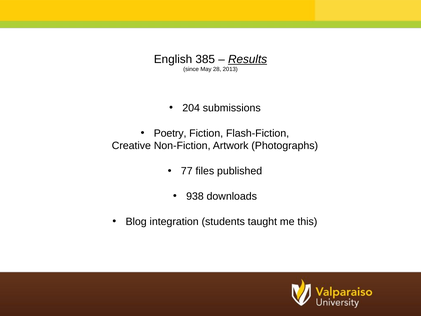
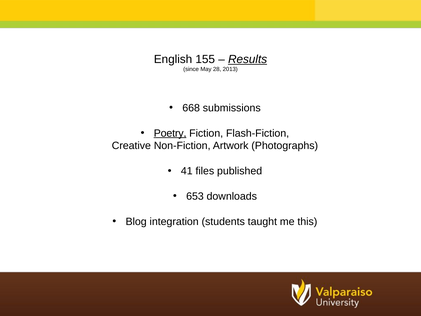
385: 385 -> 155
204: 204 -> 668
Poetry underline: none -> present
77: 77 -> 41
938: 938 -> 653
